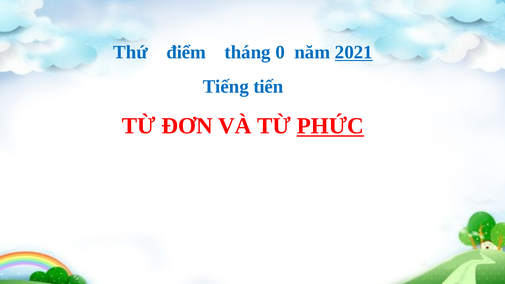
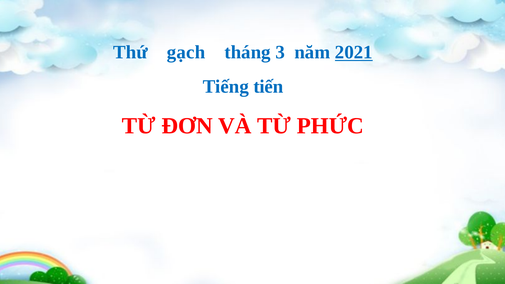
điểm: điểm -> gạch
0: 0 -> 3
PHỨC underline: present -> none
